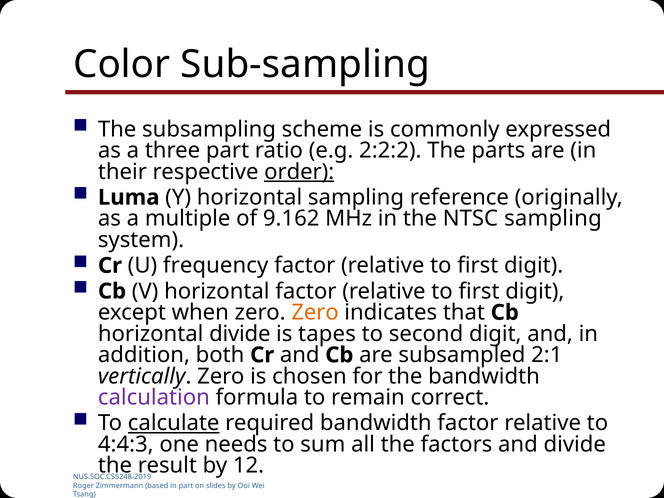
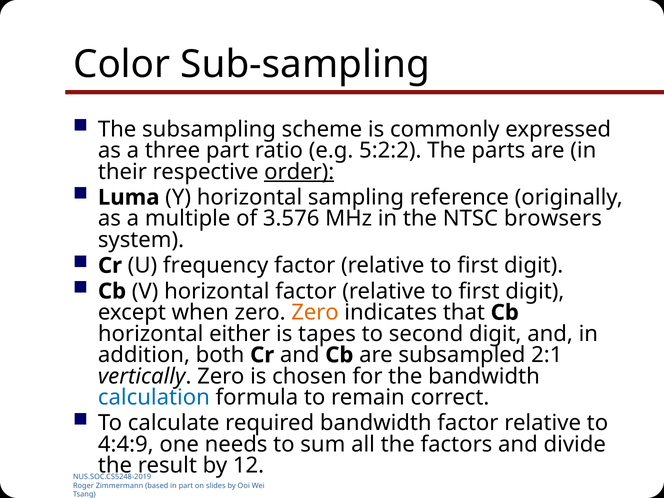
2:2:2: 2:2:2 -> 5:2:2
9.162: 9.162 -> 3.576
NTSC sampling: sampling -> browsers
horizontal divide: divide -> either
calculation colour: purple -> blue
calculate underline: present -> none
4:4:3: 4:4:3 -> 4:4:9
